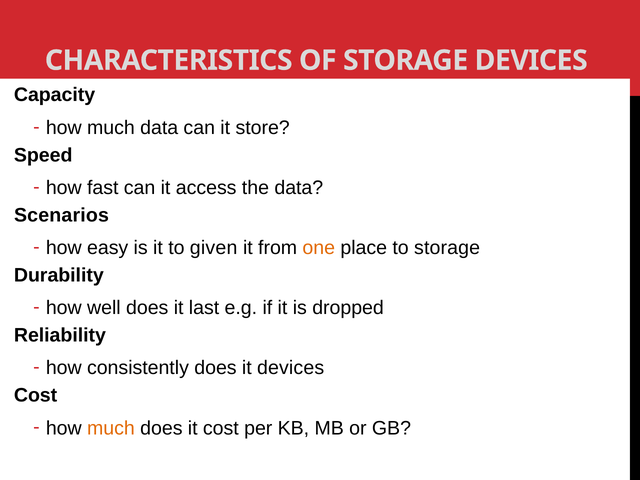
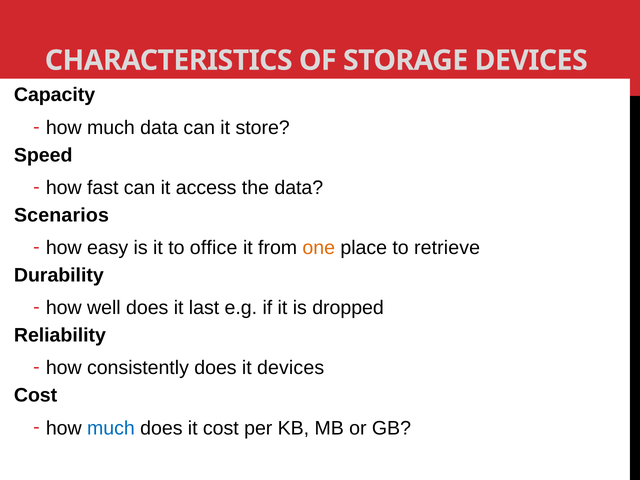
given: given -> office
to storage: storage -> retrieve
much at (111, 428) colour: orange -> blue
